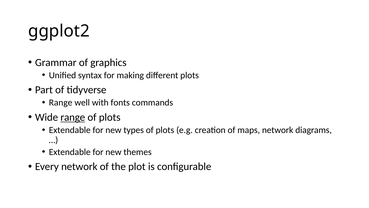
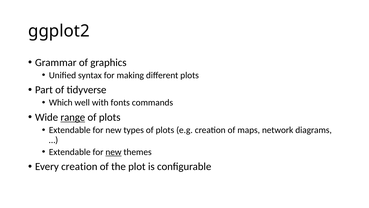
Range at (61, 102): Range -> Which
new at (113, 152) underline: none -> present
Every network: network -> creation
